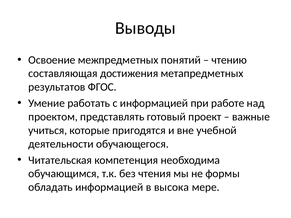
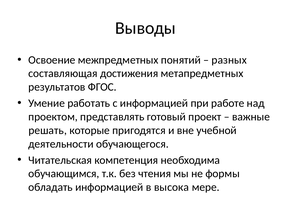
чтению: чтению -> разных
учиться: учиться -> решать
